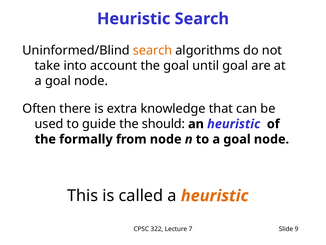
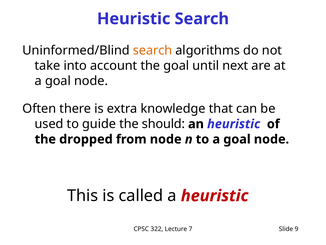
until goal: goal -> next
formally: formally -> dropped
heuristic at (215, 195) colour: orange -> red
